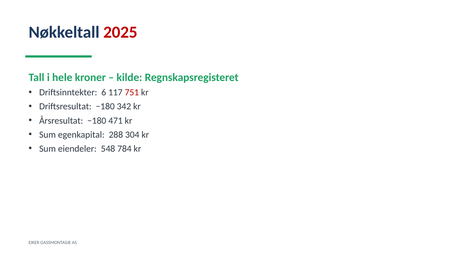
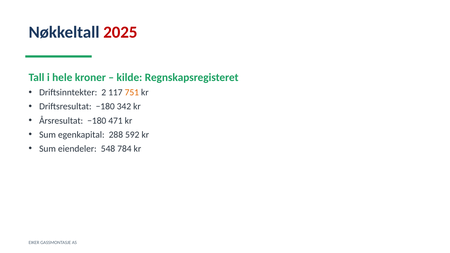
6: 6 -> 2
751 colour: red -> orange
304: 304 -> 592
